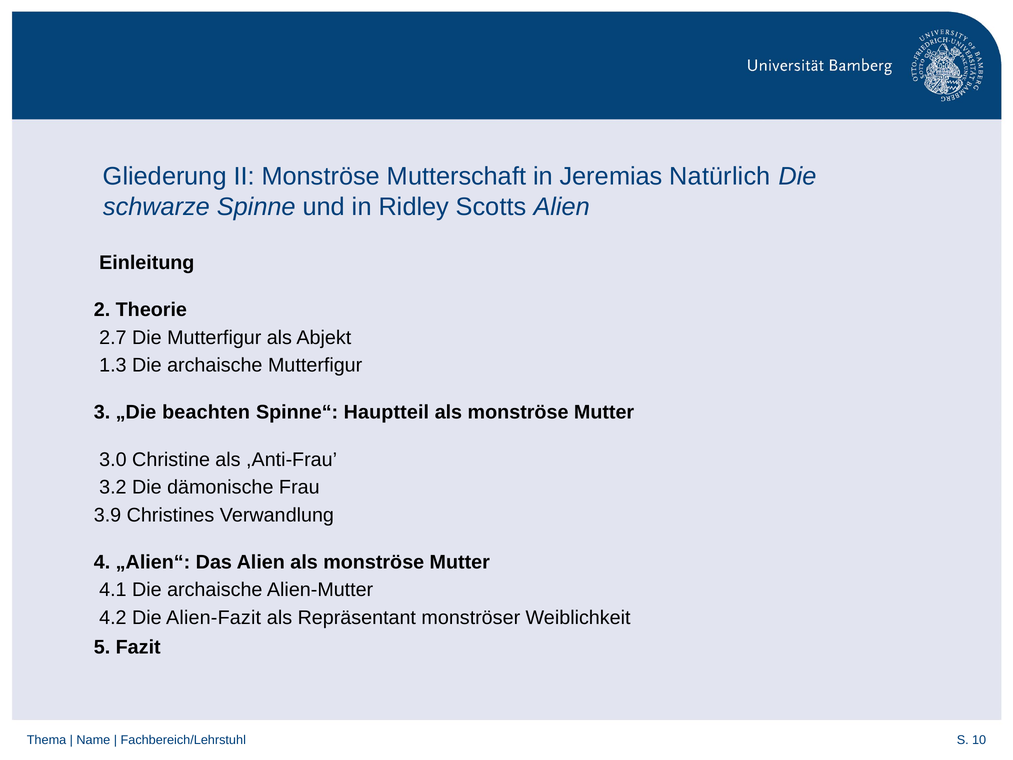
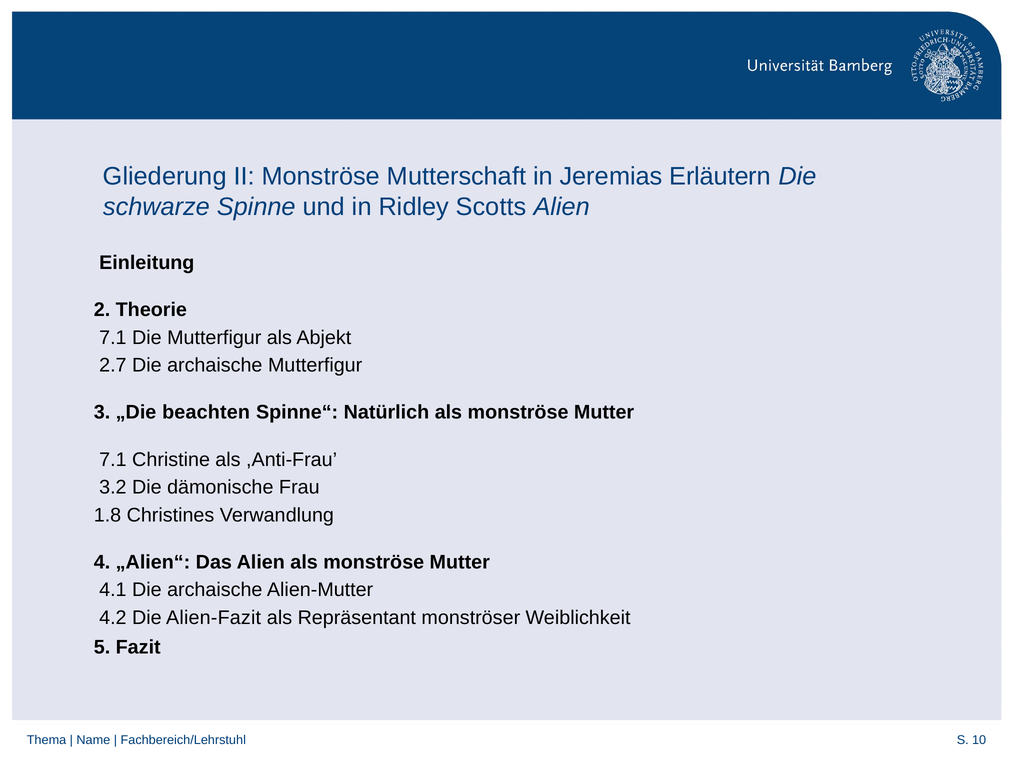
Natürlich: Natürlich -> Erläutern
2.7 at (113, 337): 2.7 -> 7.1
1.3: 1.3 -> 2.7
Hauptteil: Hauptteil -> Natürlich
3.0 at (113, 460): 3.0 -> 7.1
3.9: 3.9 -> 1.8
